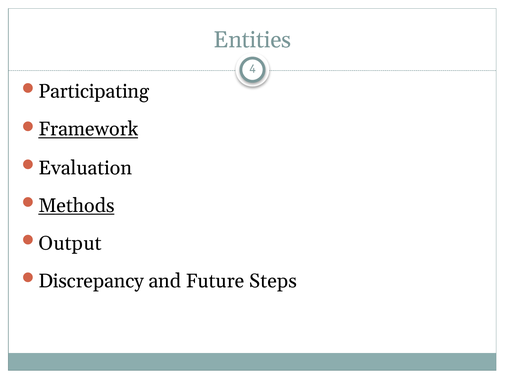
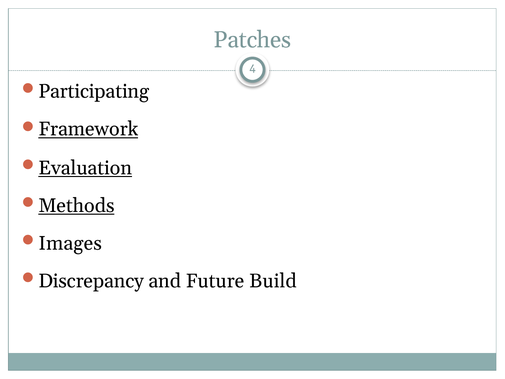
Entities: Entities -> Patches
Evaluation underline: none -> present
Output: Output -> Images
Steps: Steps -> Build
